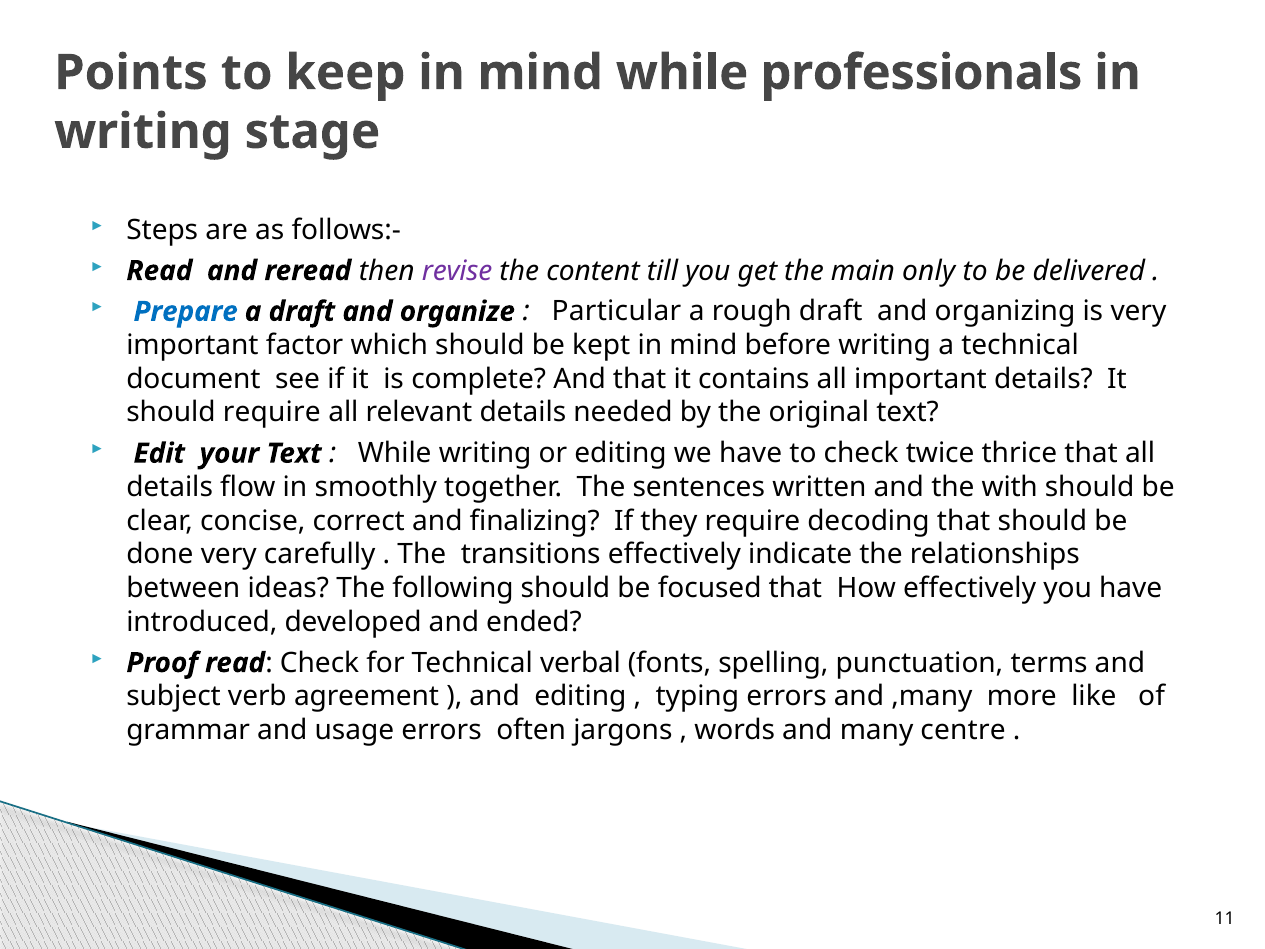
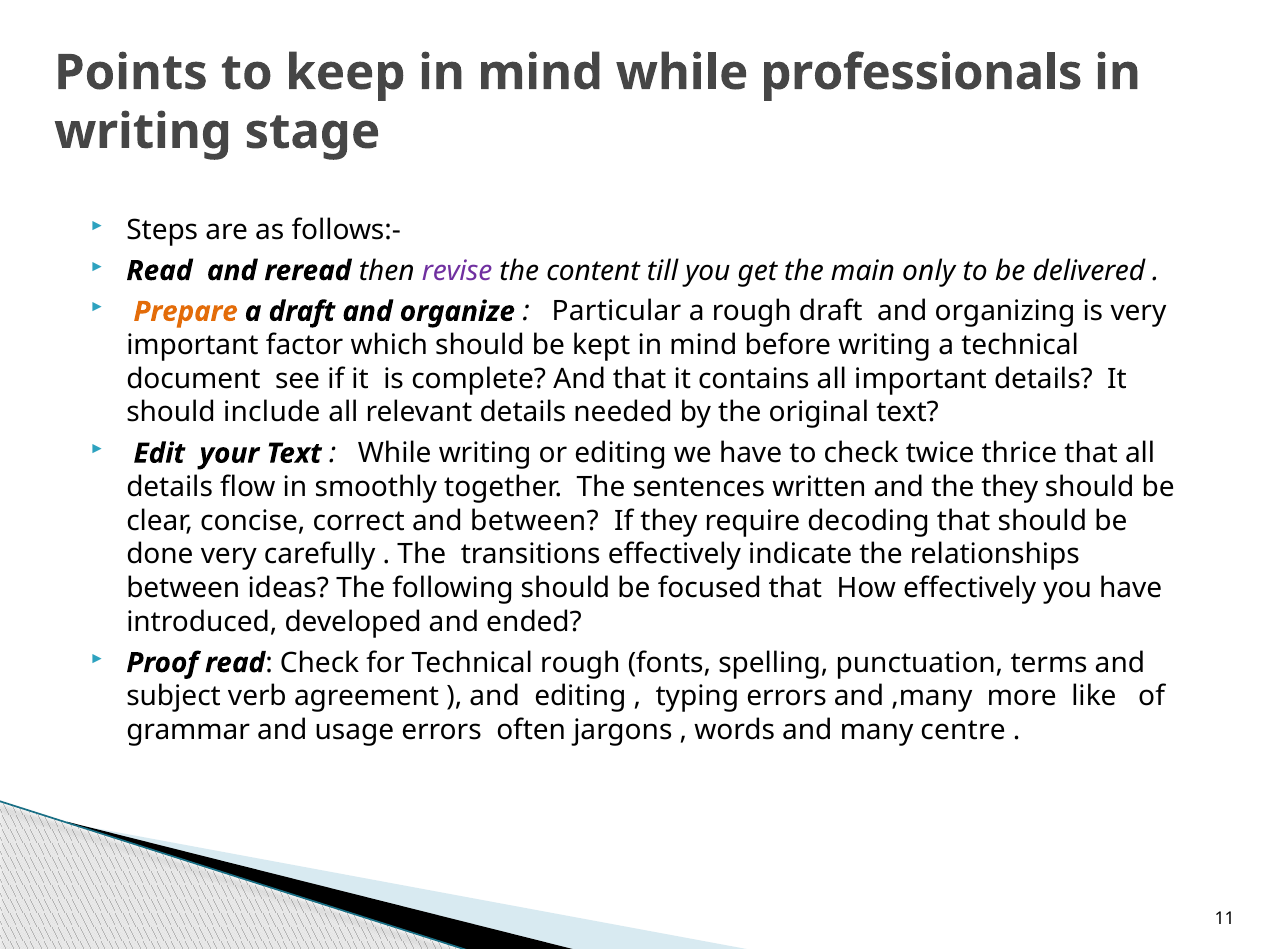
Prepare colour: blue -> orange
should require: require -> include
the with: with -> they
and finalizing: finalizing -> between
Technical verbal: verbal -> rough
